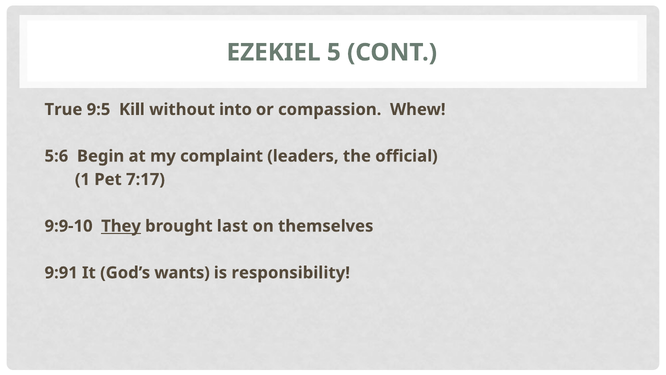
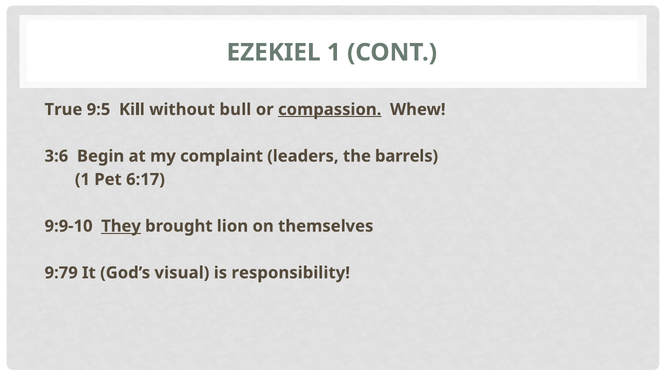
EZEKIEL 5: 5 -> 1
into: into -> bull
compassion underline: none -> present
5:6: 5:6 -> 3:6
official: official -> barrels
7:17: 7:17 -> 6:17
last: last -> lion
9:91: 9:91 -> 9:79
wants: wants -> visual
